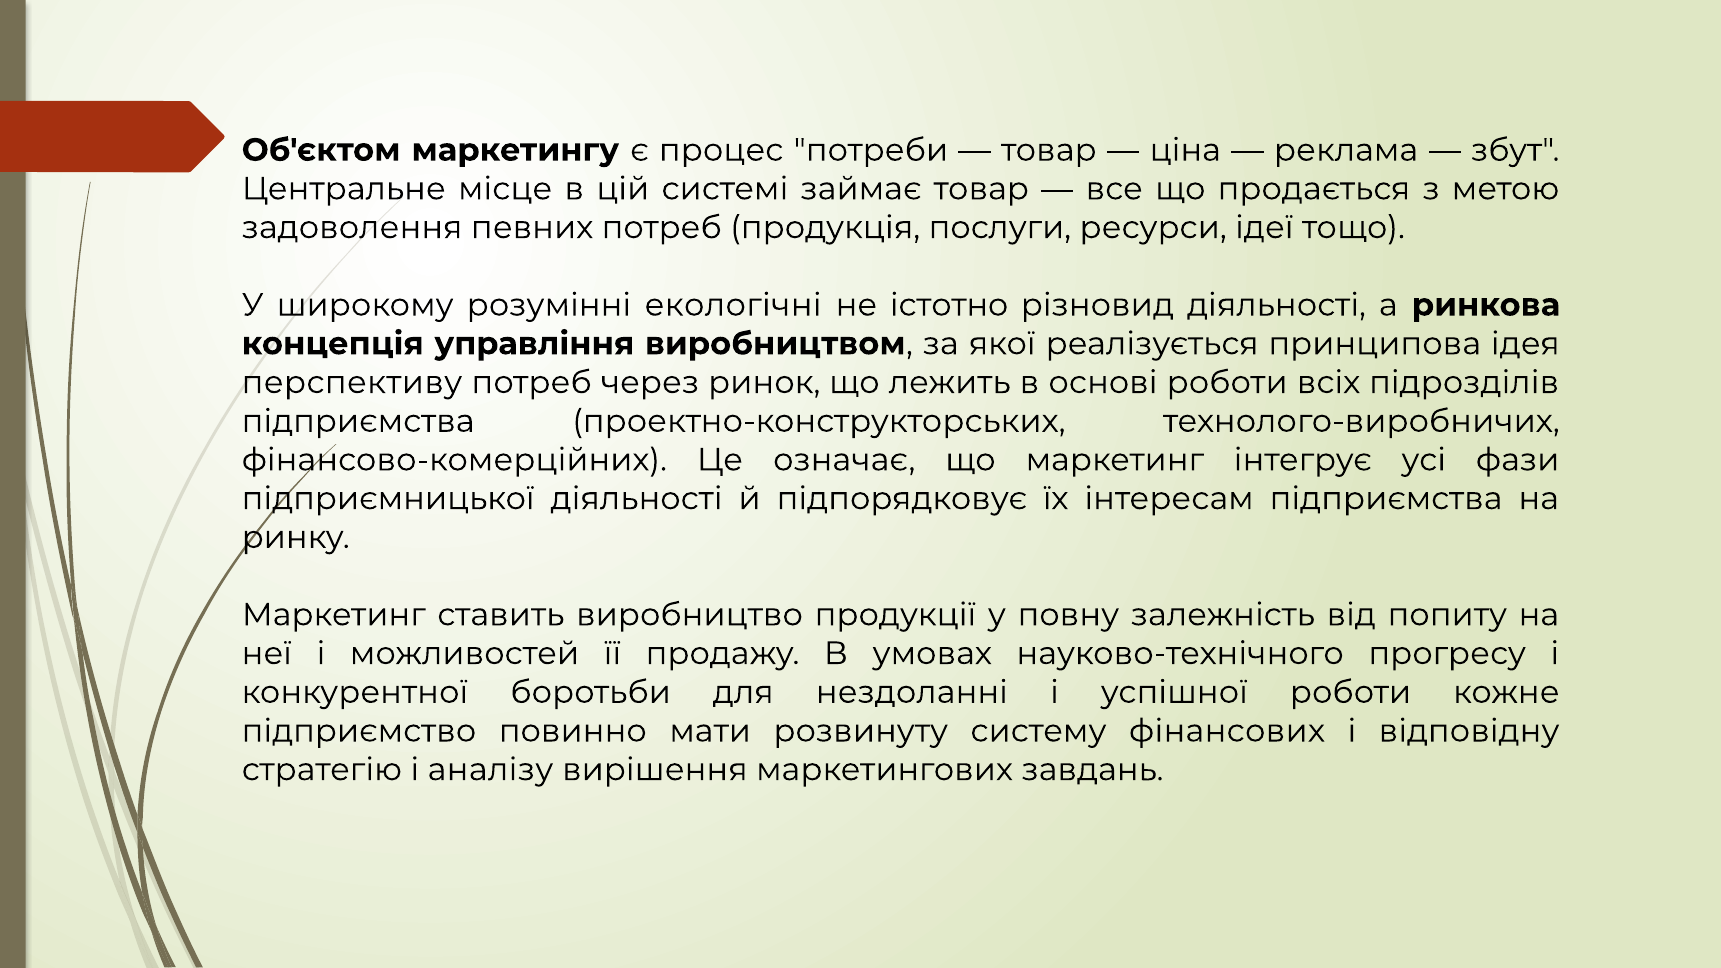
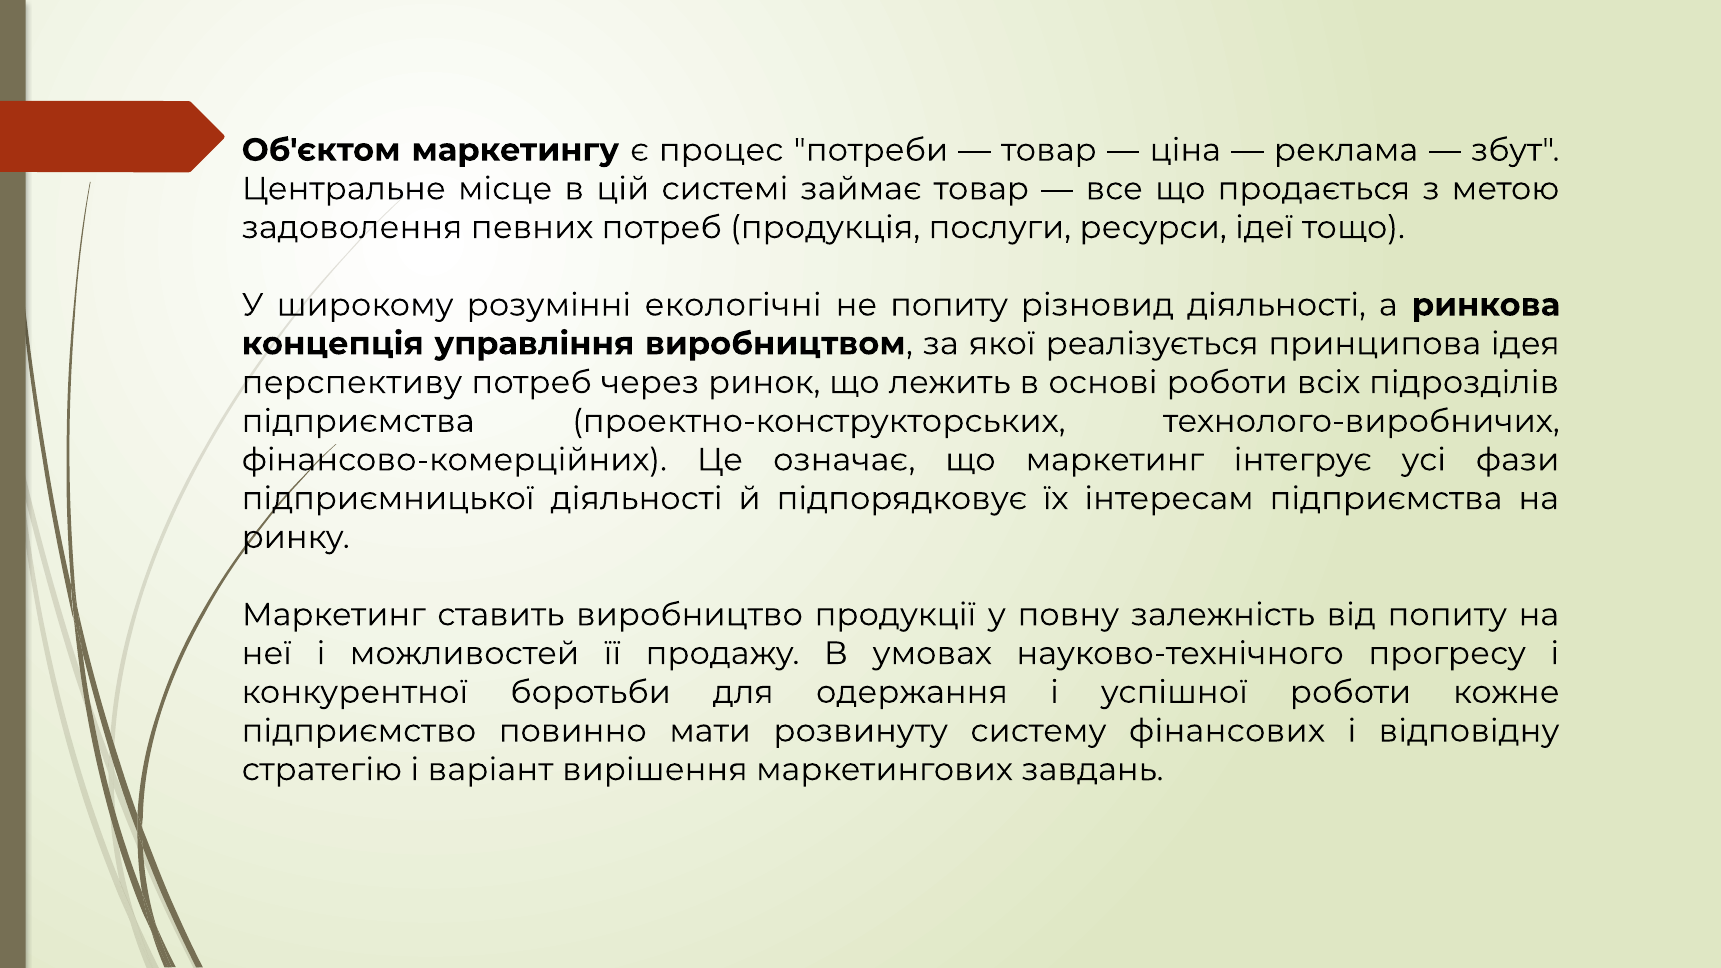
не істотно: істотно -> попиту
нездоланні: нездоланні -> одержання
аналізу: аналізу -> варіант
